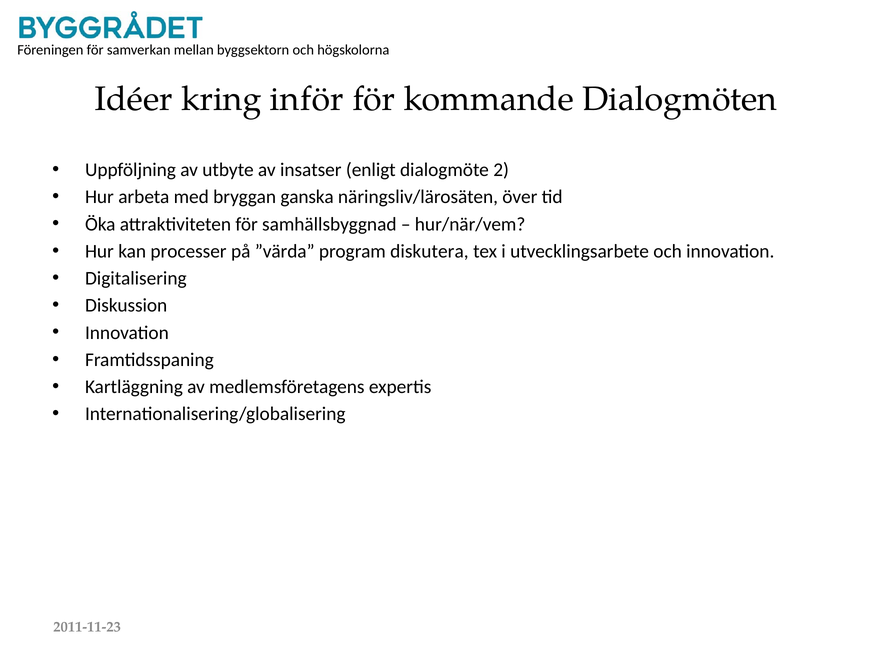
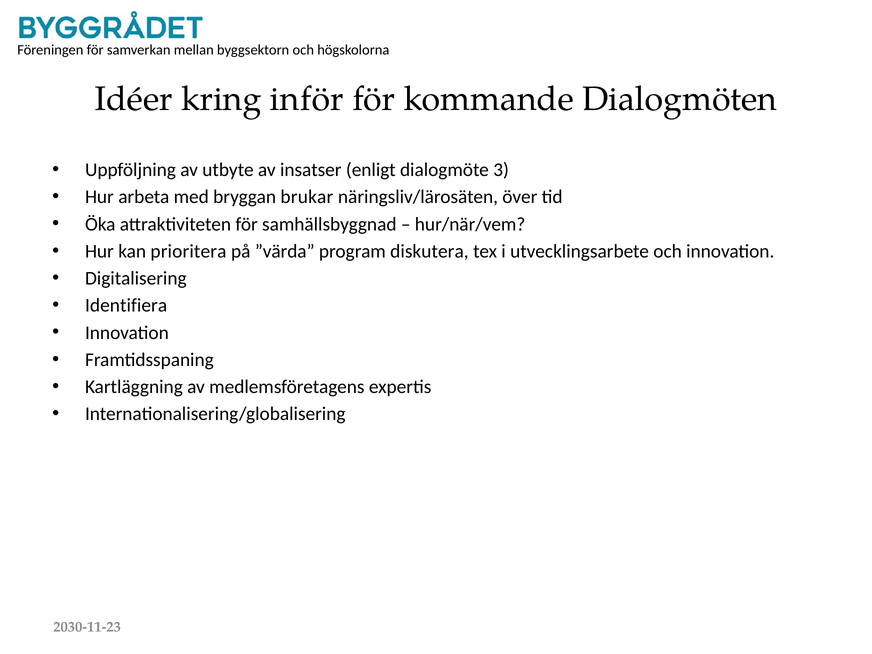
2: 2 -> 3
ganska: ganska -> brukar
processer: processer -> prioritera
Diskussion: Diskussion -> Identifiera
2011-11-23: 2011-11-23 -> 2030-11-23
